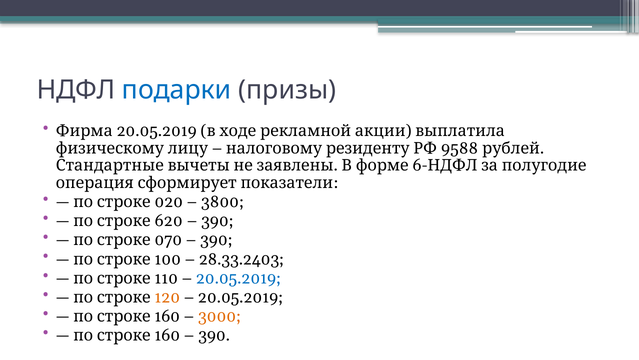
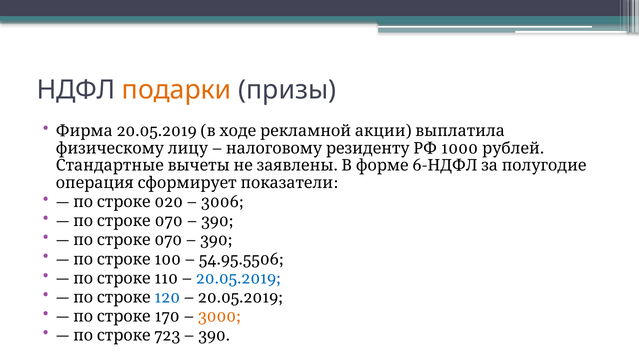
подарки colour: blue -> orange
9588: 9588 -> 1000
3800: 3800 -> 3006
620 at (169, 221): 620 -> 070
28.33.2403: 28.33.2403 -> 54.95.5506
120 colour: orange -> blue
160 at (167, 316): 160 -> 170
160 at (167, 335): 160 -> 723
